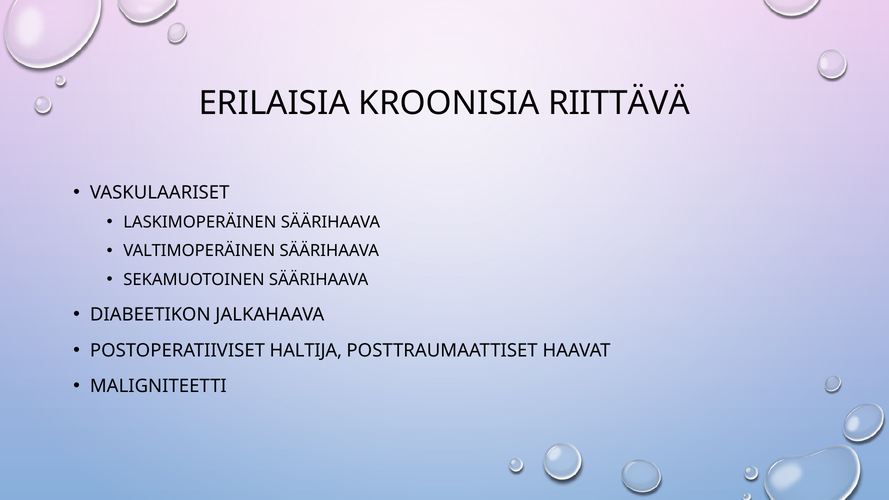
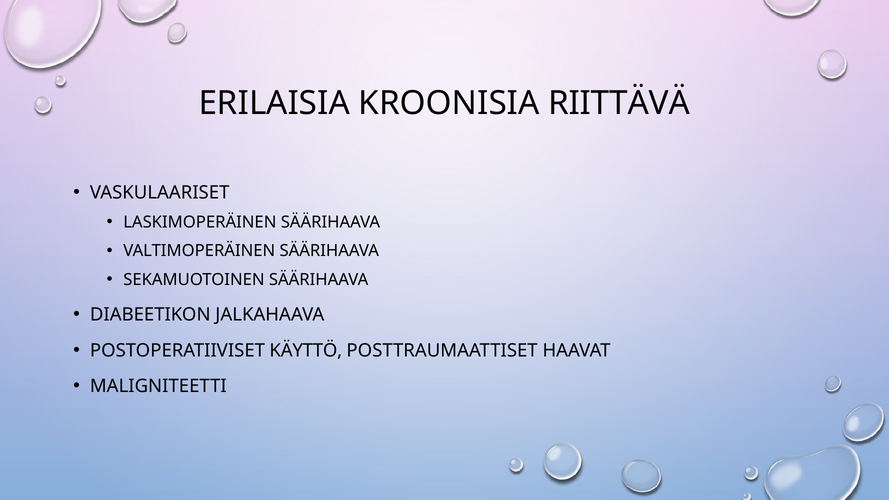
HALTIJA: HALTIJA -> KÄYTTÖ
